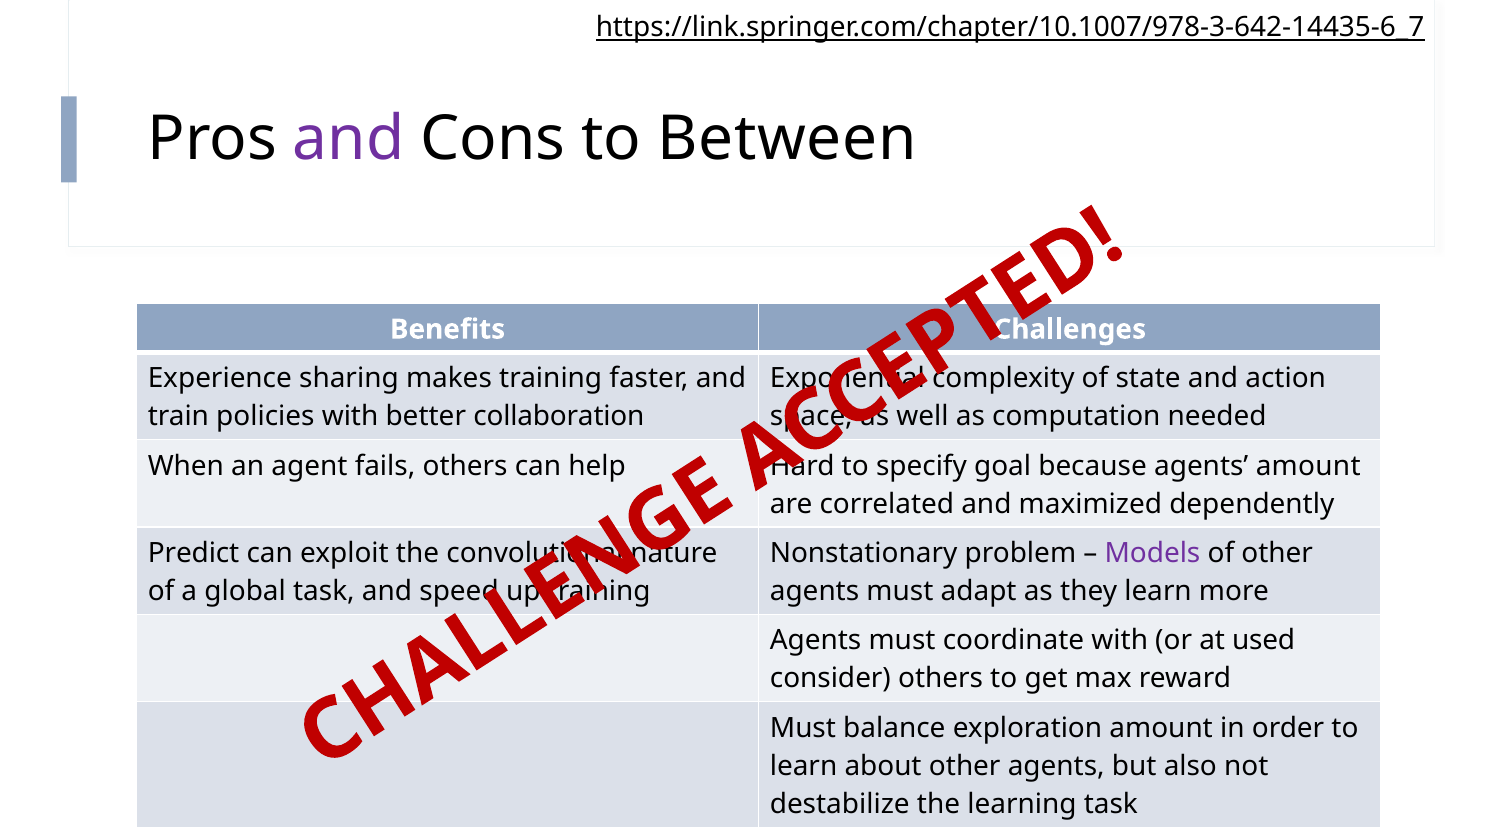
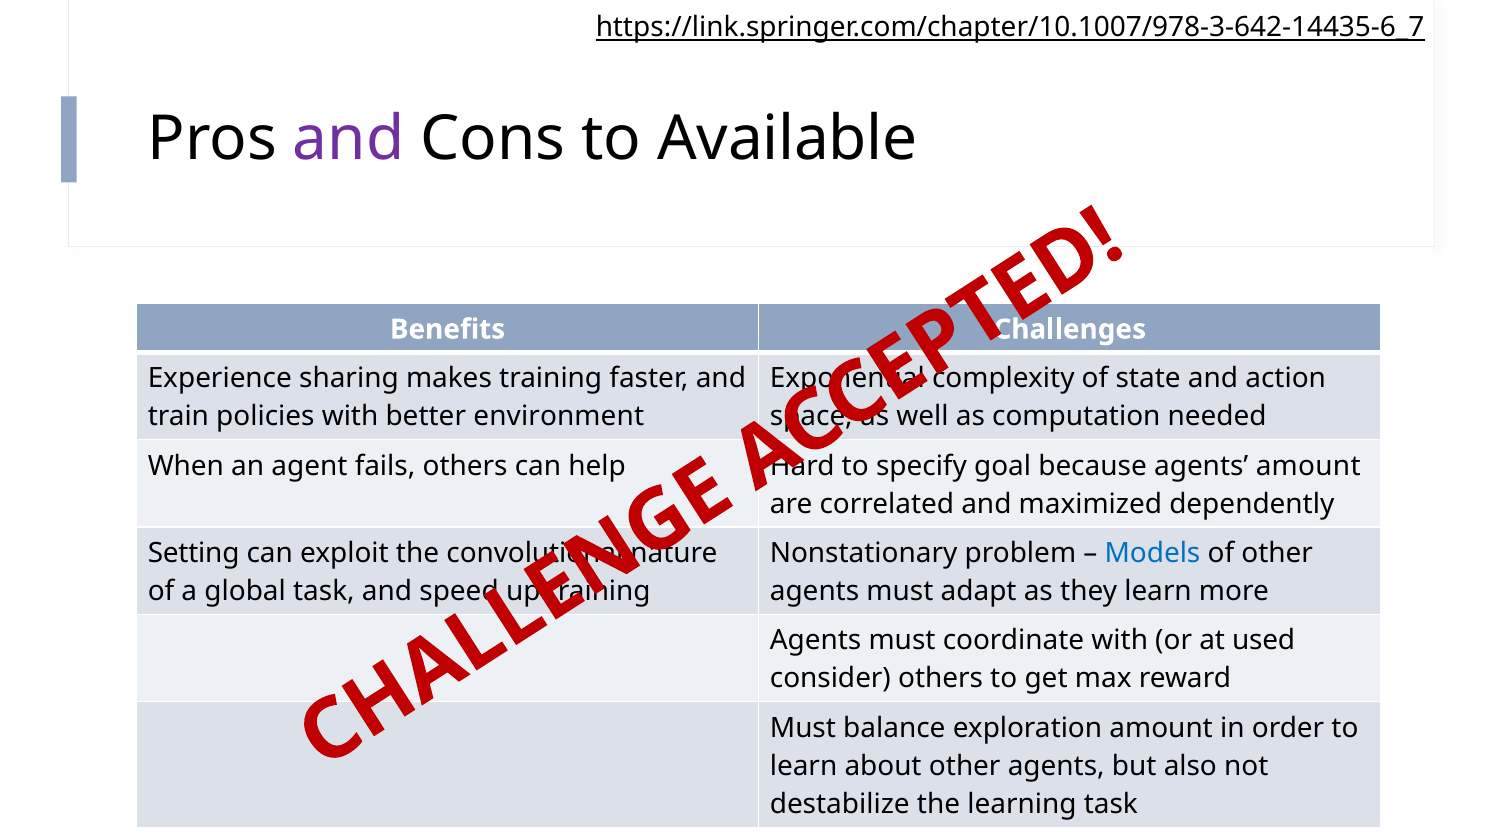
Between: Between -> Available
collaboration: collaboration -> environment
Predict: Predict -> Setting
Models colour: purple -> blue
